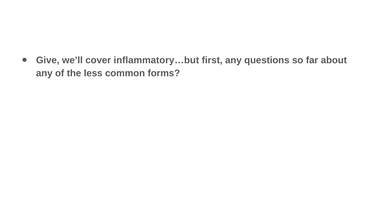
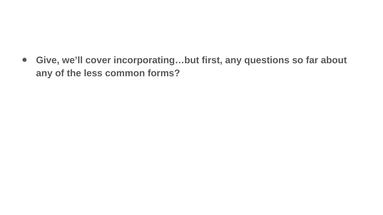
inflammatory…but: inflammatory…but -> incorporating…but
